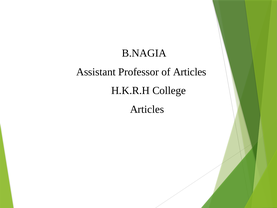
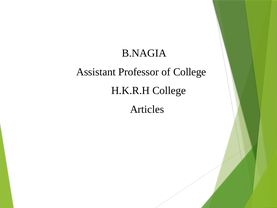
of Articles: Articles -> College
